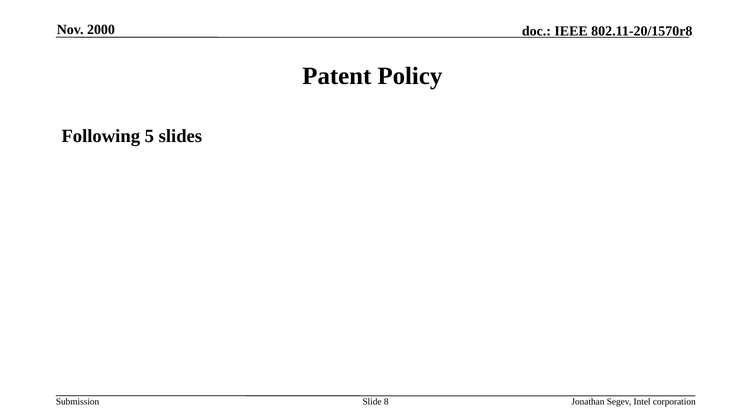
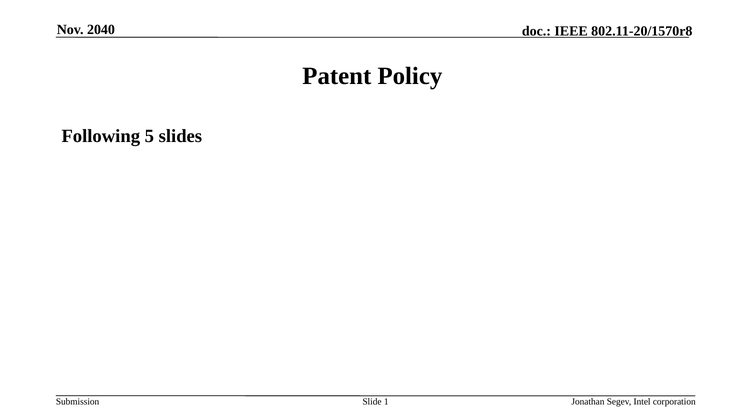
2000: 2000 -> 2040
8: 8 -> 1
